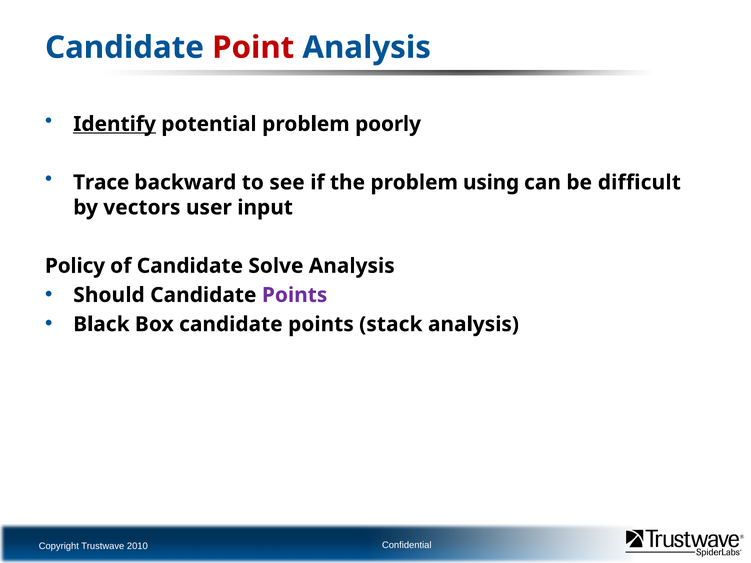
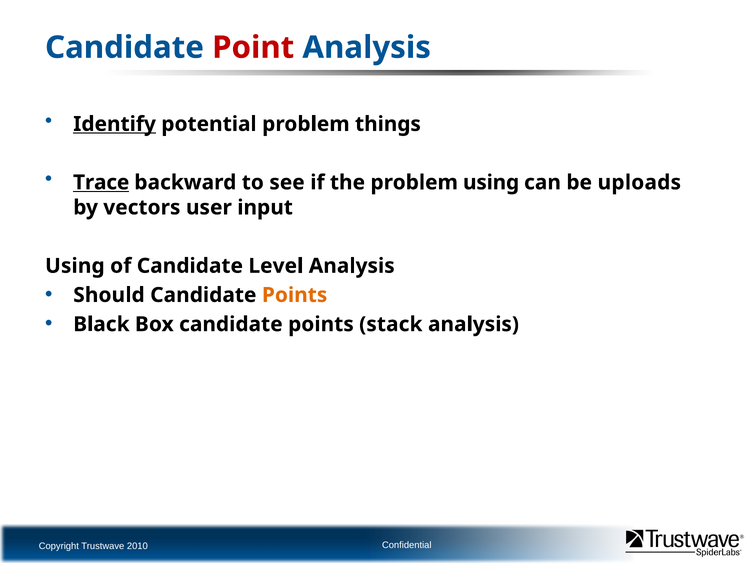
poorly: poorly -> things
Trace underline: none -> present
difficult: difficult -> uploads
Policy at (75, 266): Policy -> Using
Solve: Solve -> Level
Points at (295, 295) colour: purple -> orange
